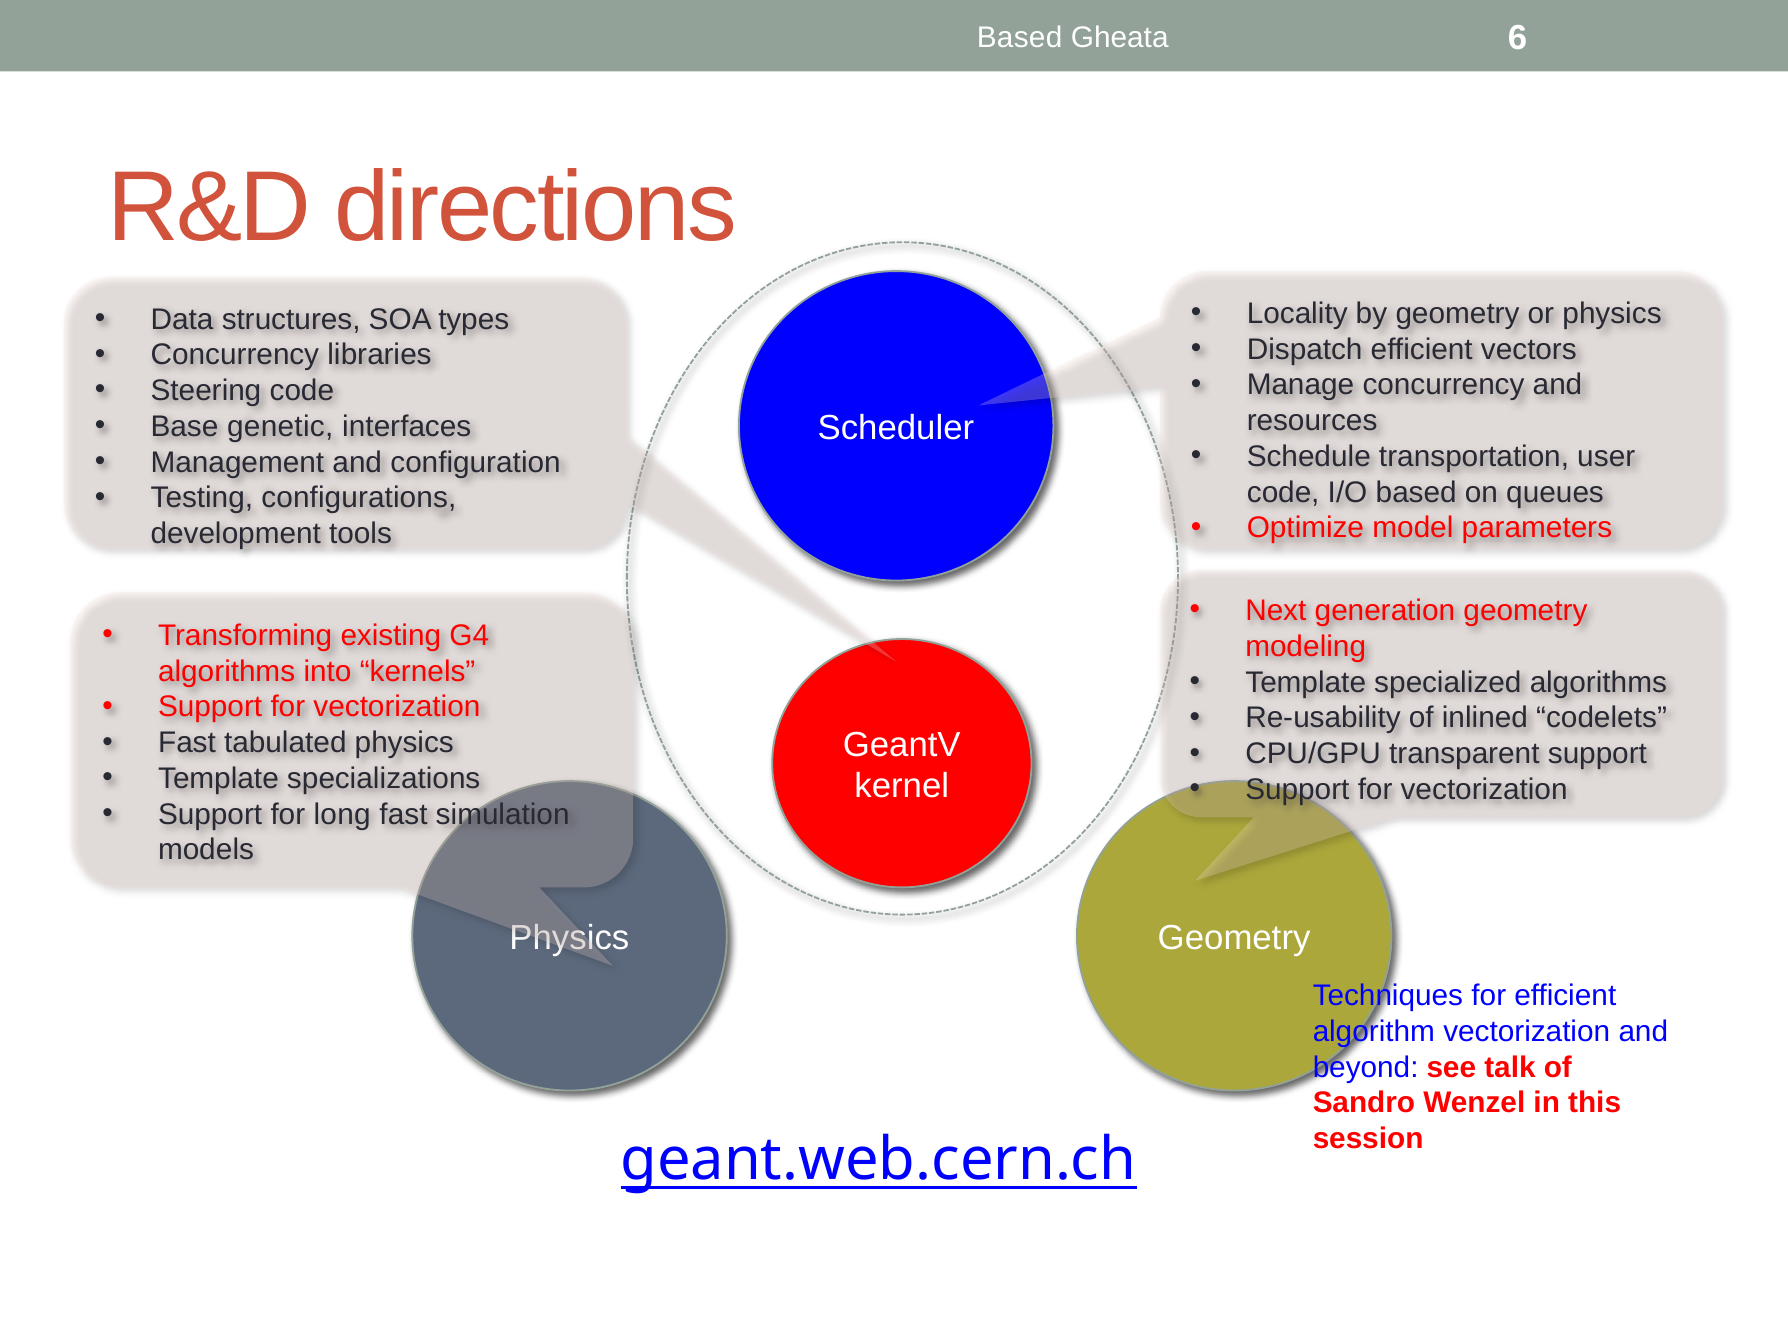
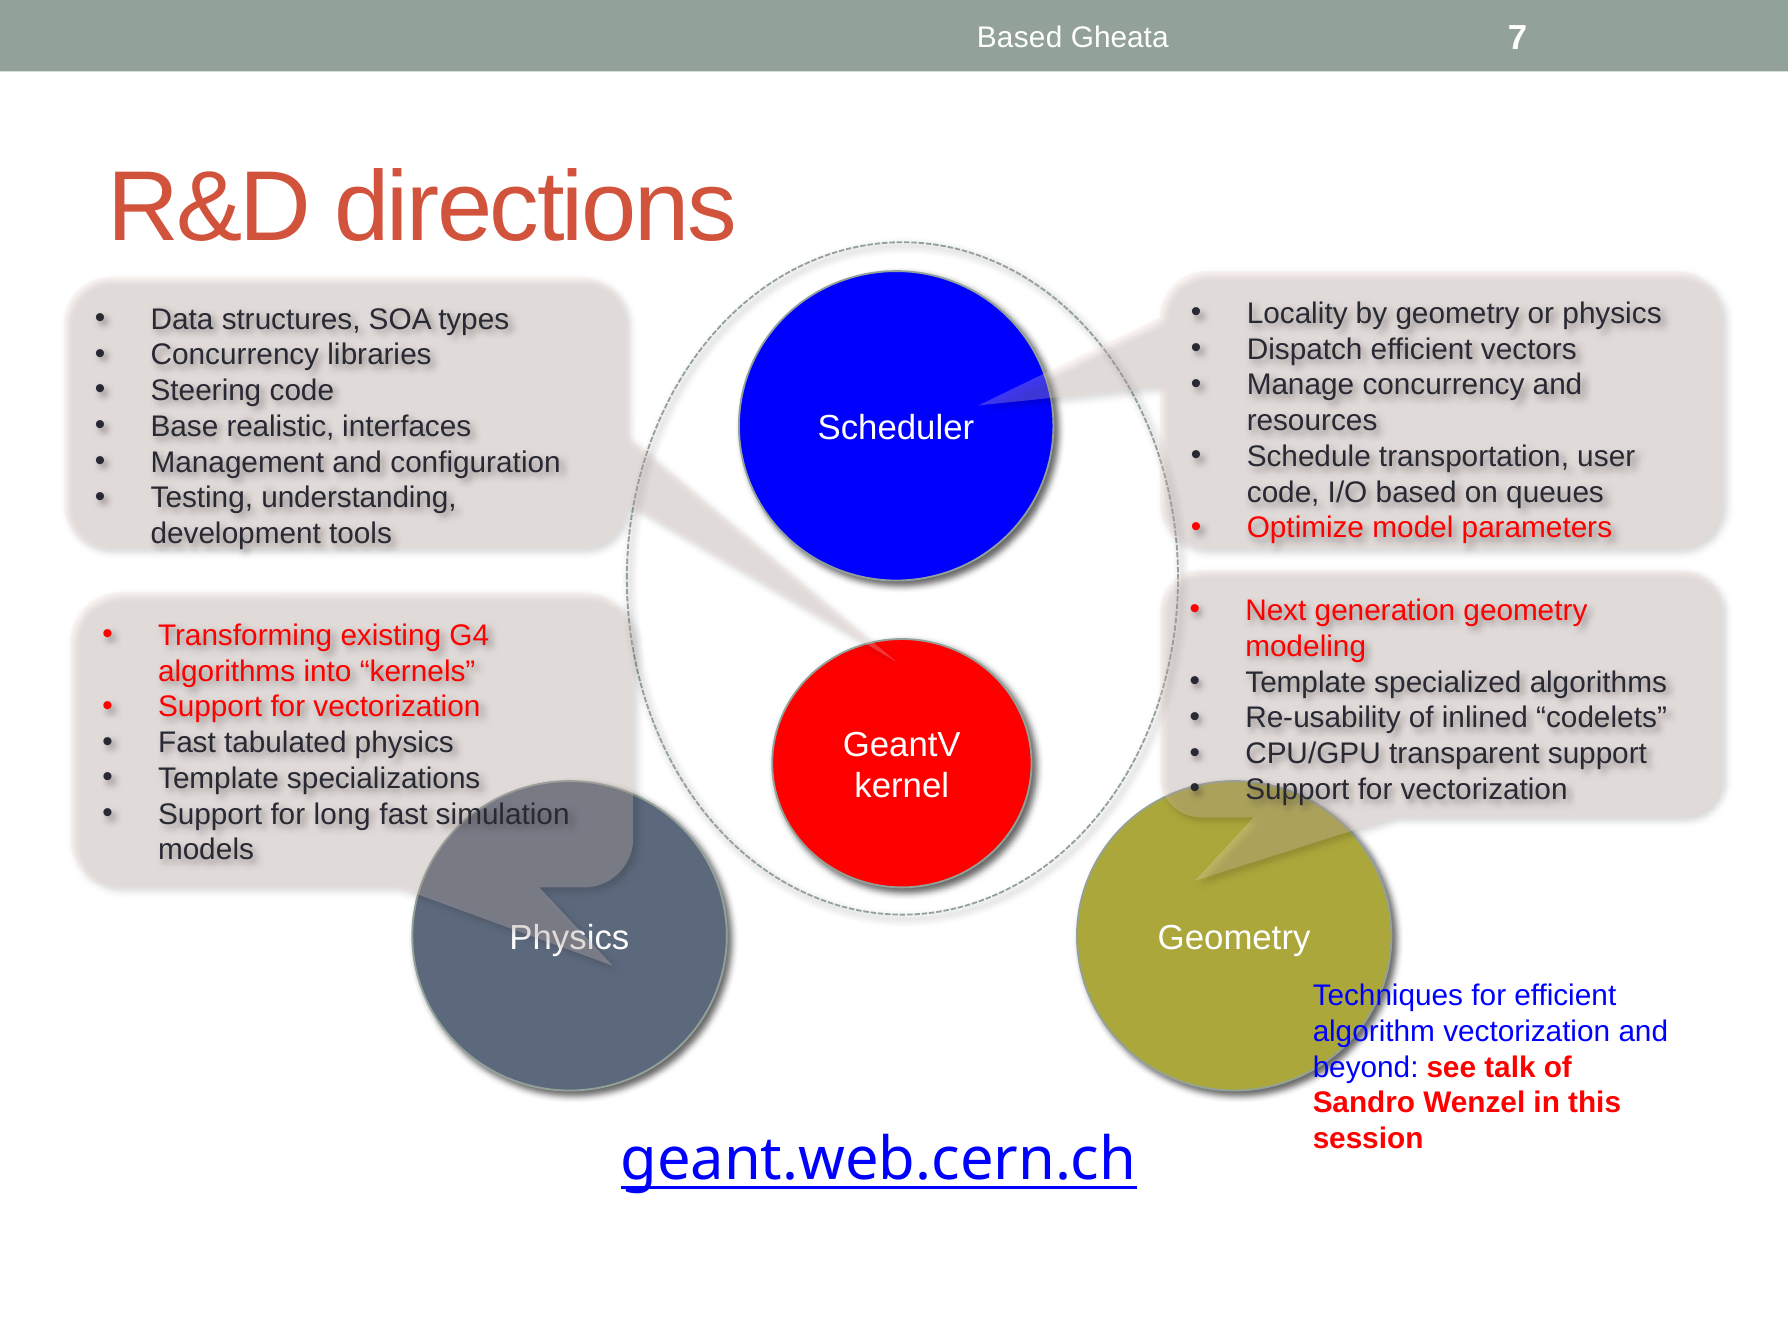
6: 6 -> 7
genetic: genetic -> realistic
configurations: configurations -> understanding
